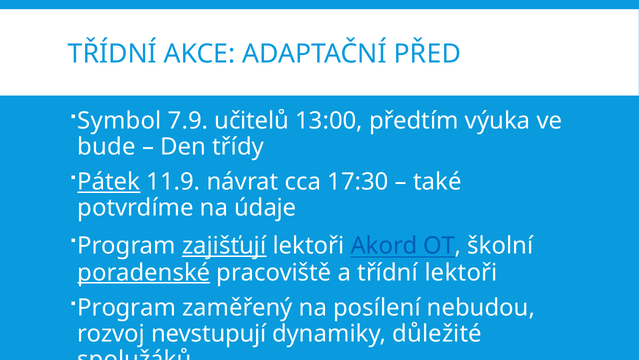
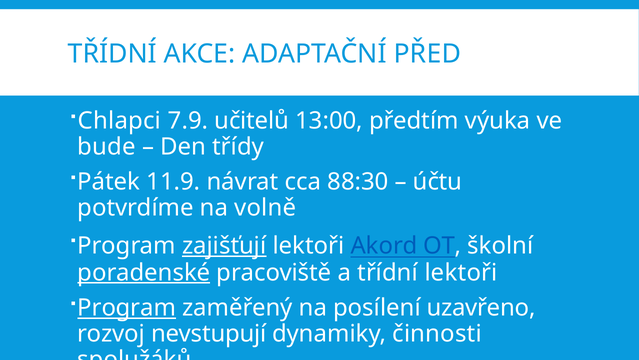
Symbol: Symbol -> Chlapci
Pátek underline: present -> none
17:30: 17:30 -> 88:30
také: také -> účtu
údaje: údaje -> volně
Program at (127, 307) underline: none -> present
nebudou: nebudou -> uzavřeno
důležité: důležité -> činnosti
